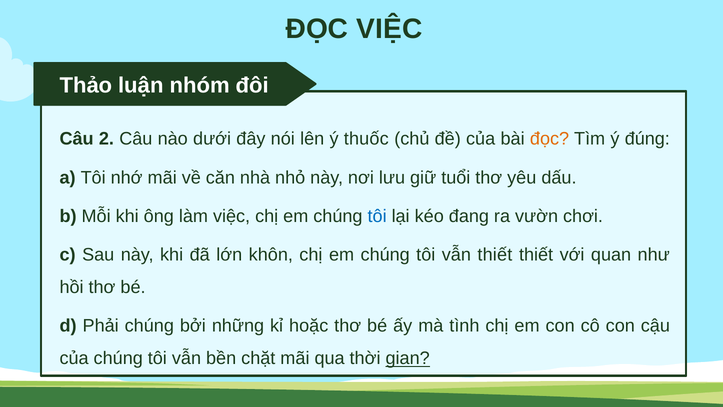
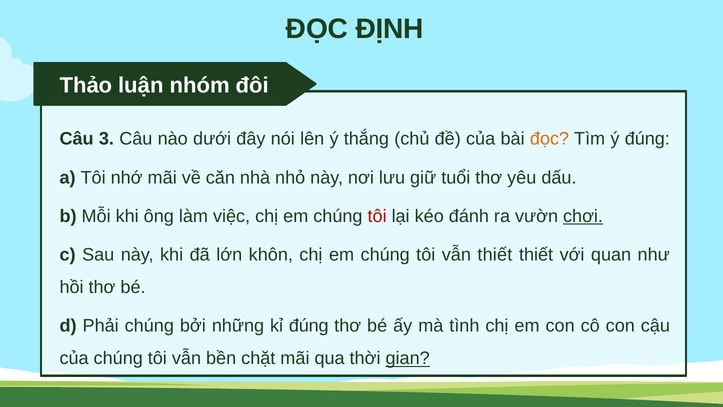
ĐỌC VIỆC: VIỆC -> ĐỊNH
2: 2 -> 3
thuốc: thuốc -> thắng
tôi at (377, 216) colour: blue -> red
đang: đang -> đánh
chơi underline: none -> present
kỉ hoặc: hoặc -> đúng
